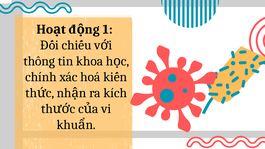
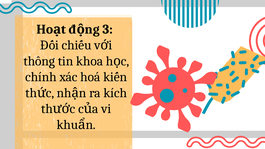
1: 1 -> 3
